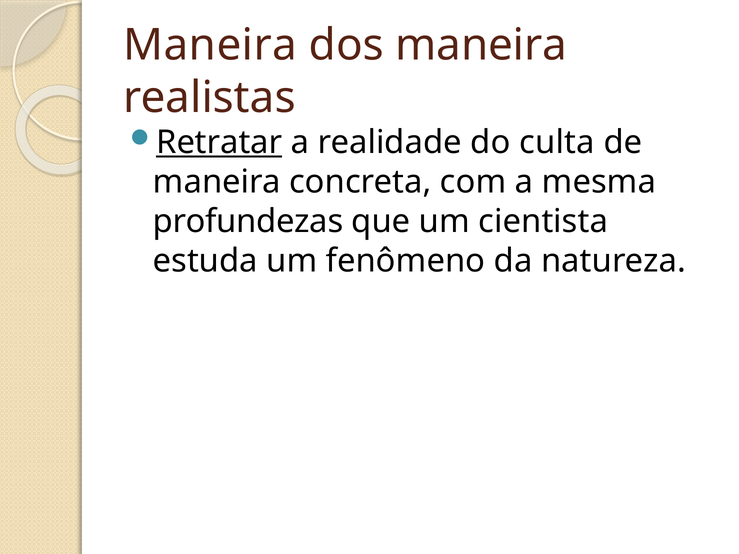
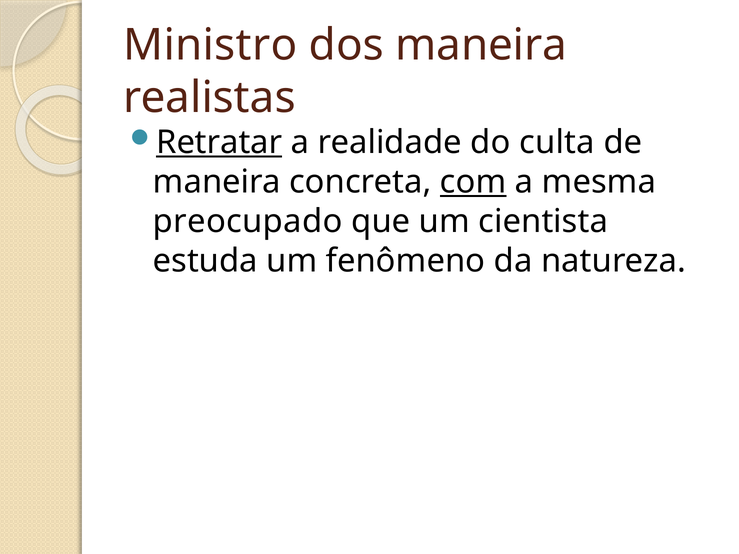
Maneira at (210, 45): Maneira -> Ministro
com underline: none -> present
profundezas: profundezas -> preocupado
